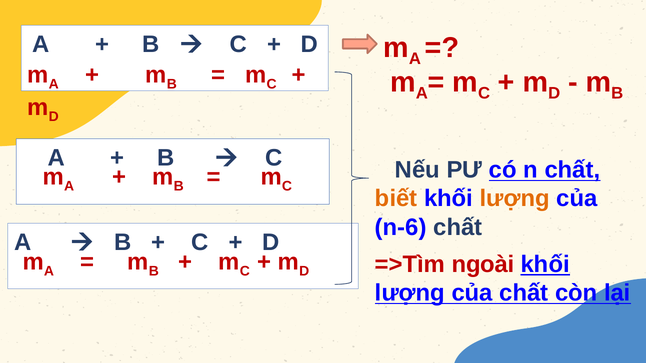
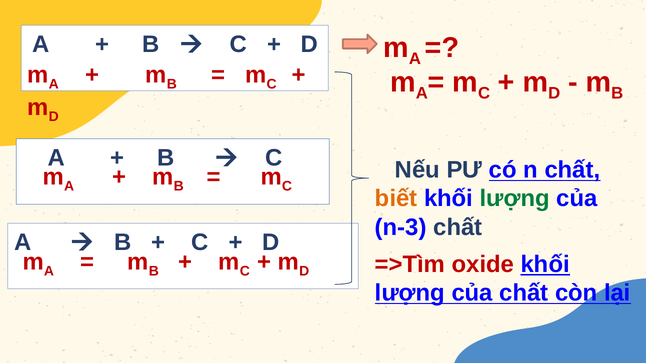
lượng at (515, 199) colour: orange -> green
n-6: n-6 -> n-3
ngoài: ngoài -> oxide
